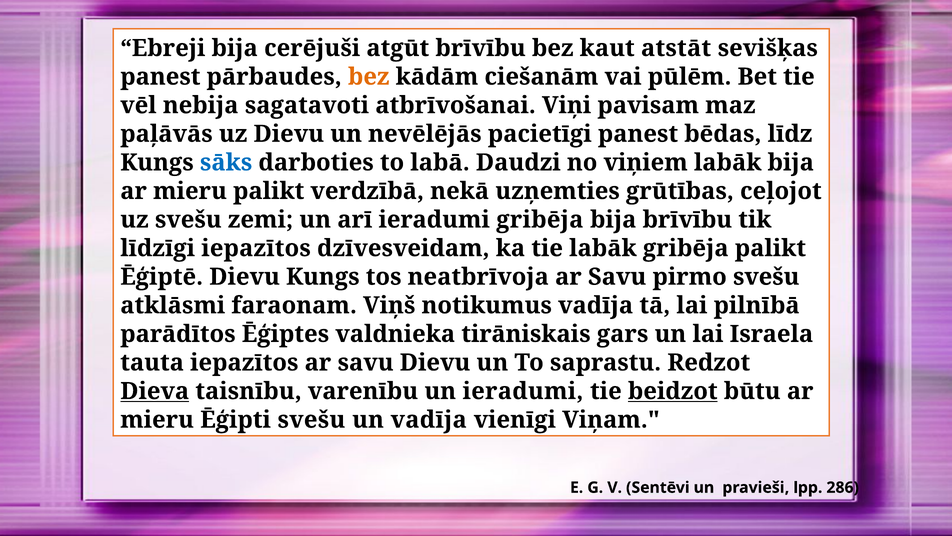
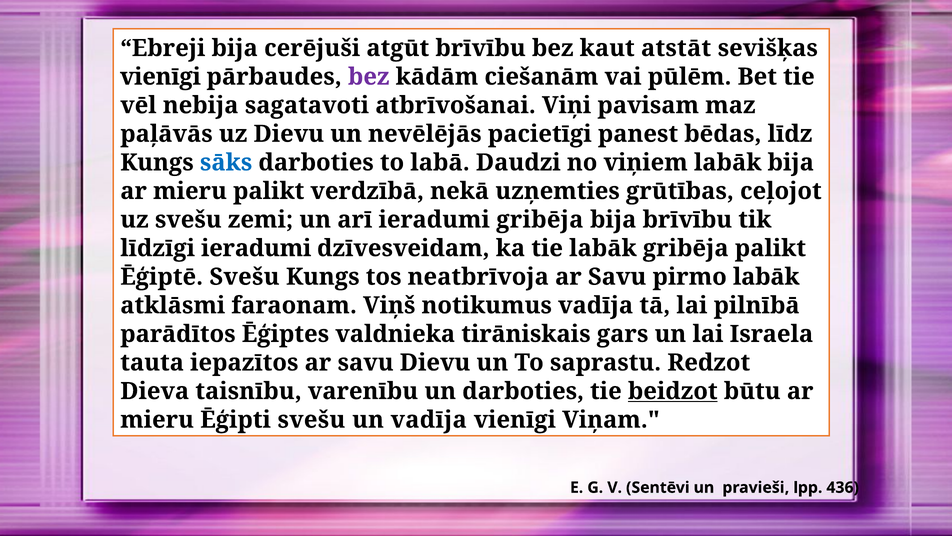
panest at (160, 77): panest -> vienīgi
bez at (369, 77) colour: orange -> purple
līdzīgi iepazītos: iepazītos -> ieradumi
Ēģiptē Dievu: Dievu -> Svešu
pirmo svešu: svešu -> labāk
Dieva underline: present -> none
un ieradumi: ieradumi -> darboties
286: 286 -> 436
